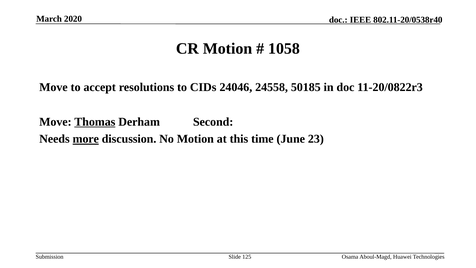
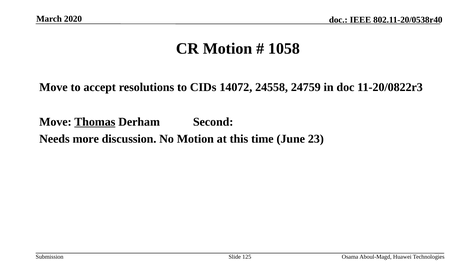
24046: 24046 -> 14072
50185: 50185 -> 24759
more underline: present -> none
